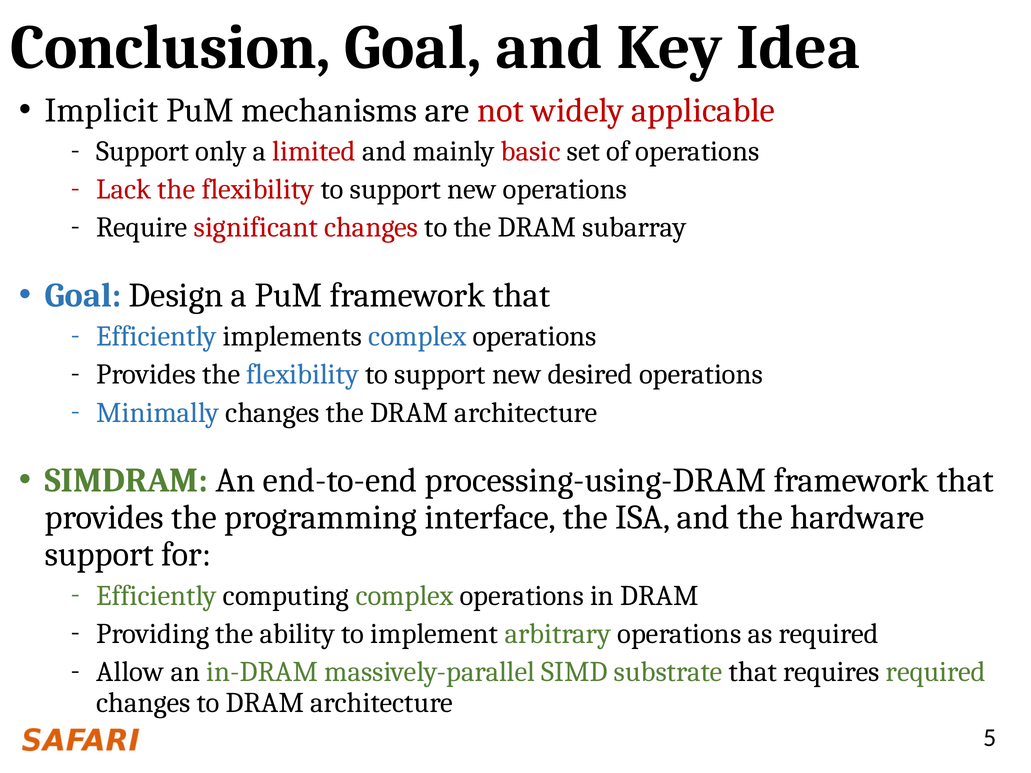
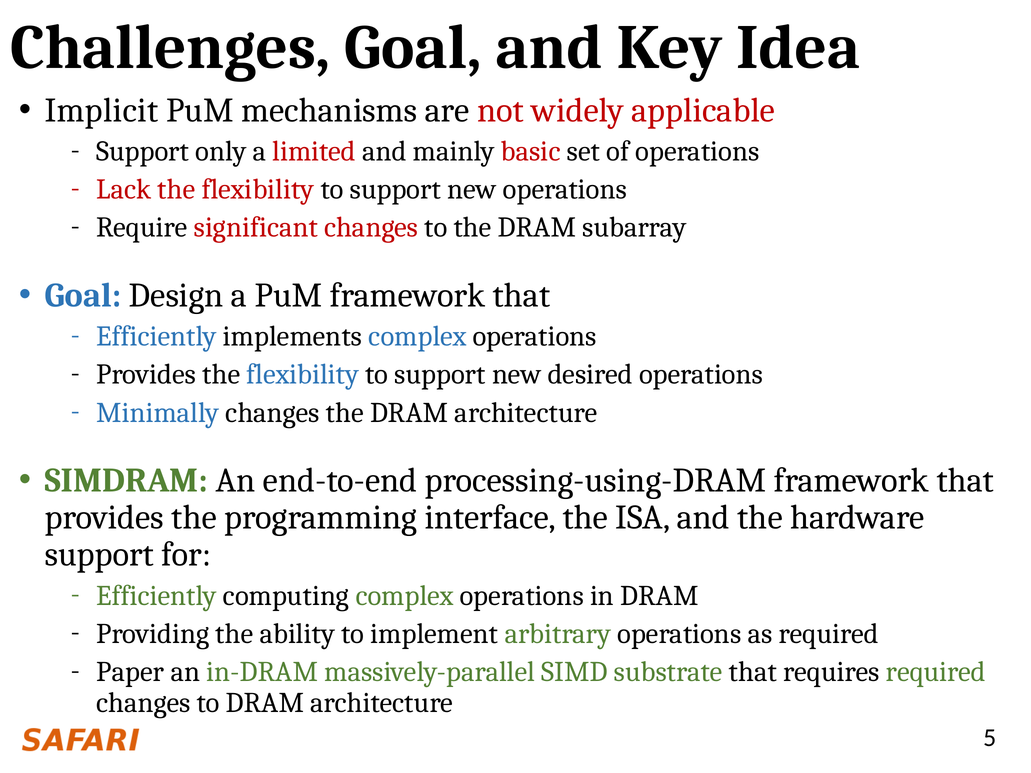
Conclusion: Conclusion -> Challenges
Allow: Allow -> Paper
